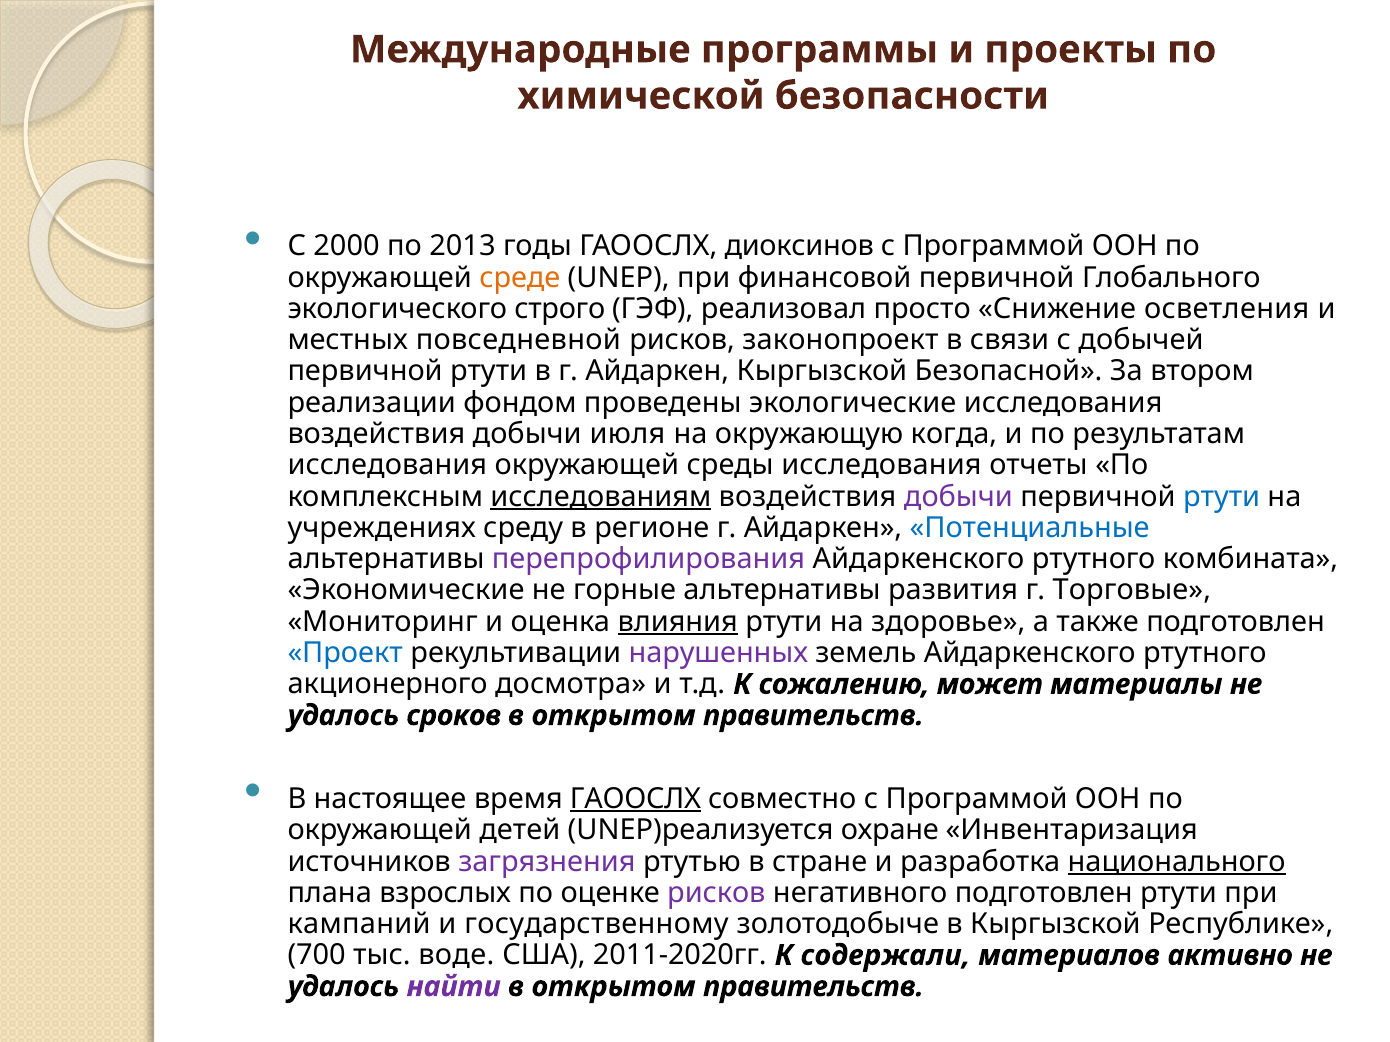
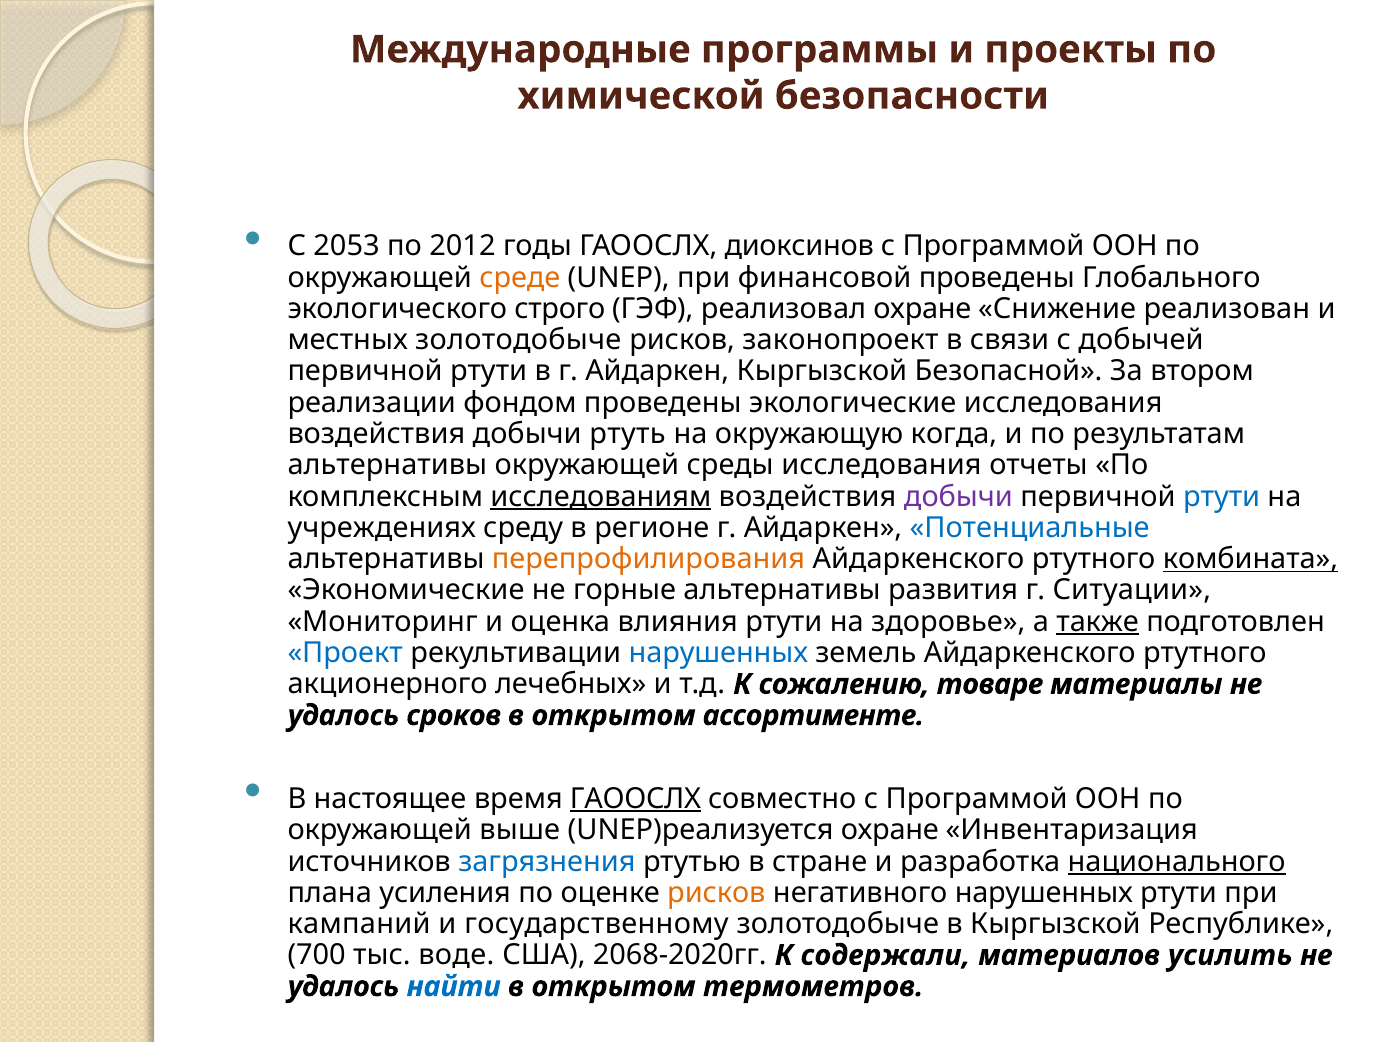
2000: 2000 -> 2053
2013: 2013 -> 2012
финансовой первичной: первичной -> проведены
реализовал просто: просто -> охране
осветления: осветления -> реализован
местных повседневной: повседневной -> золотодобыче
июля: июля -> ртуть
исследования at (387, 465): исследования -> альтернативы
перепрофилирования colour: purple -> orange
комбината underline: none -> present
Торговые: Торговые -> Ситуации
влияния underline: present -> none
также underline: none -> present
нарушенных at (718, 653) colour: purple -> blue
досмотра: досмотра -> лечебных
может: может -> товаре
правительств at (813, 716): правительств -> ассортименте
детей: детей -> выше
загрязнения colour: purple -> blue
взрослых: взрослых -> усиления
рисков at (716, 893) colour: purple -> orange
негативного подготовлен: подготовлен -> нарушенных
2011-2020гг: 2011-2020гг -> 2068-2020гг
активно: активно -> усилить
найти colour: purple -> blue
правительств at (813, 987): правительств -> термометров
